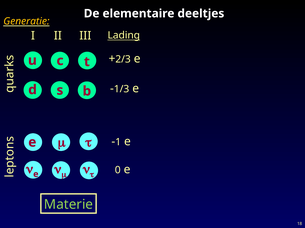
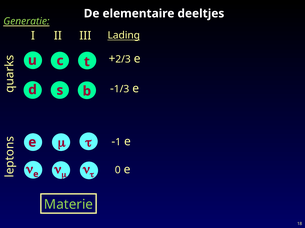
Generatie colour: yellow -> light green
